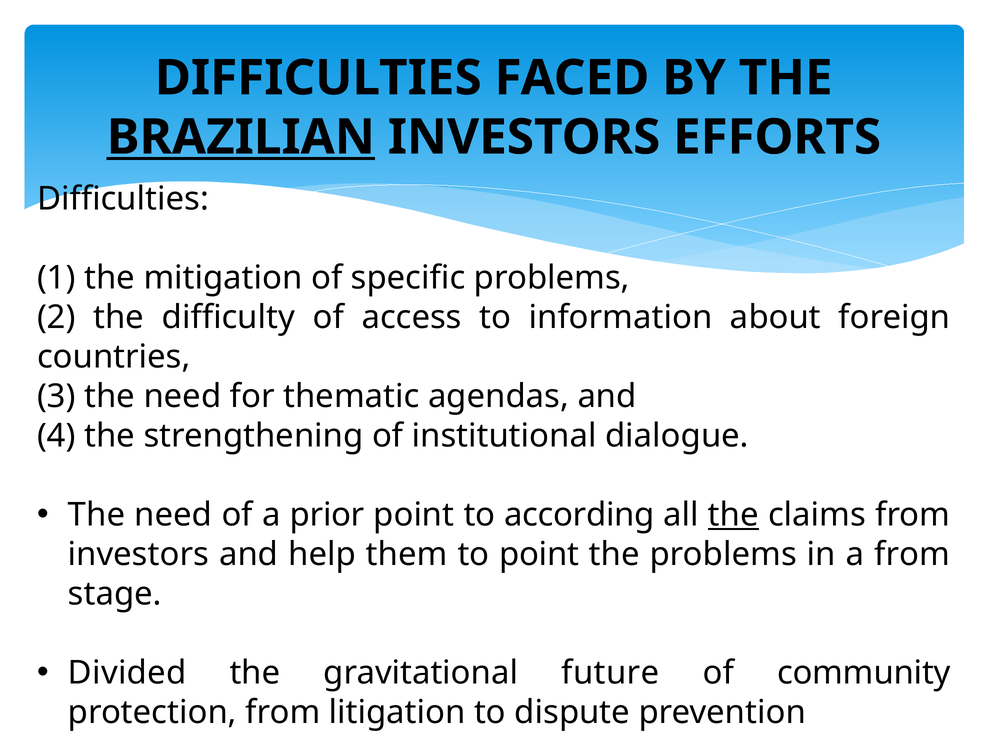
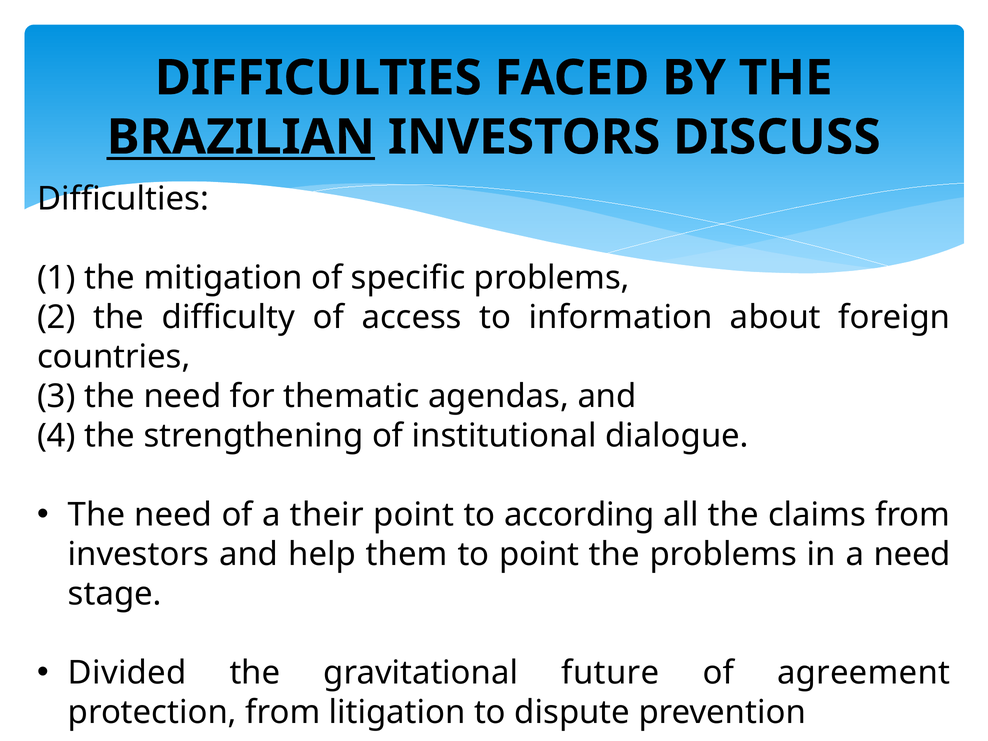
EFFORTS: EFFORTS -> DISCUSS
prior: prior -> their
the at (733, 515) underline: present -> none
a from: from -> need
community: community -> agreement
